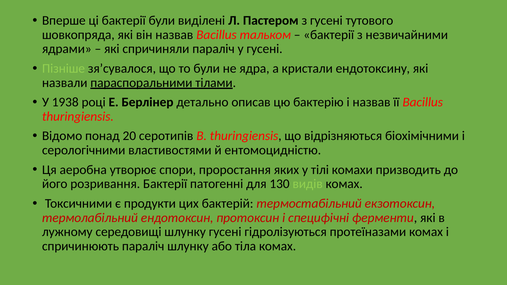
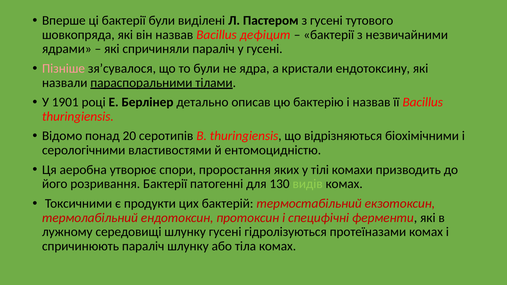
тальком: тальком -> дефіцит
Пізніше colour: light green -> pink
1938: 1938 -> 1901
